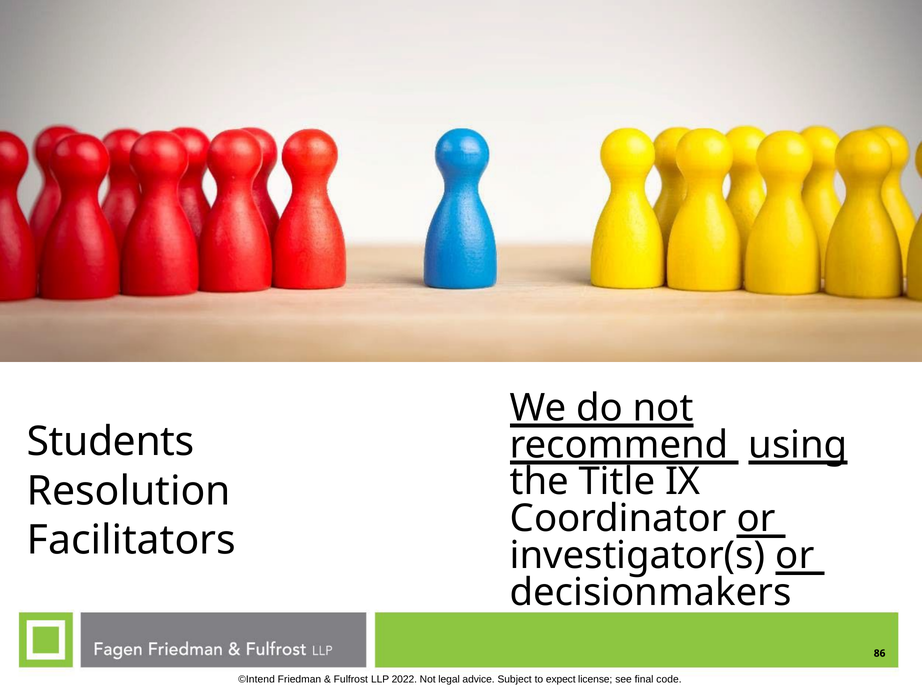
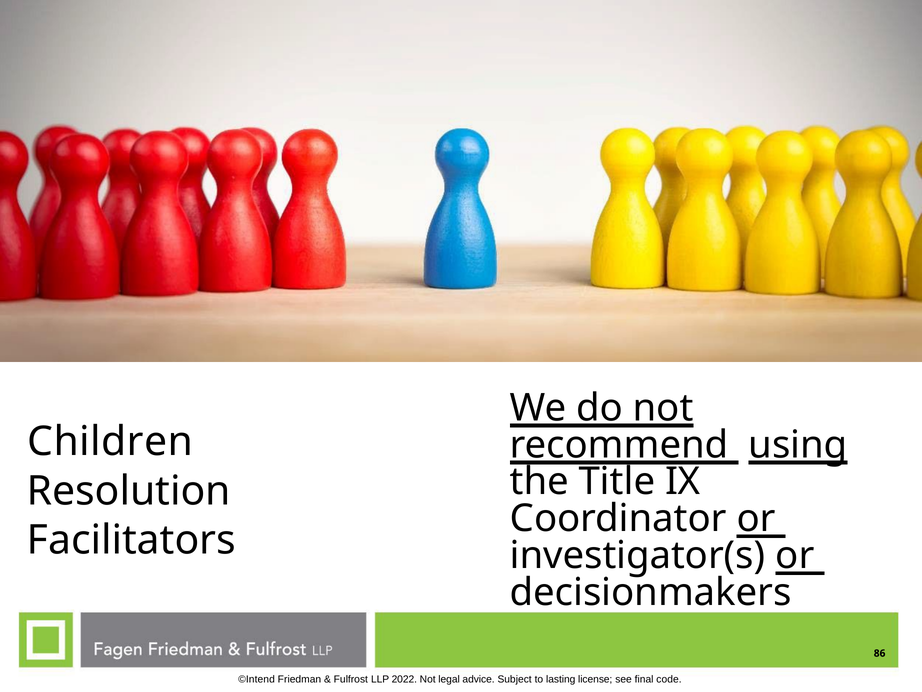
Students: Students -> Children
expect: expect -> lasting
